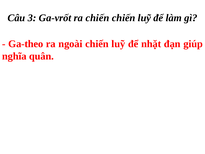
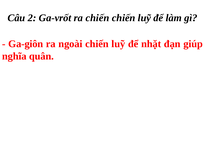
3: 3 -> 2
Ga-theo: Ga-theo -> Ga-giôn
